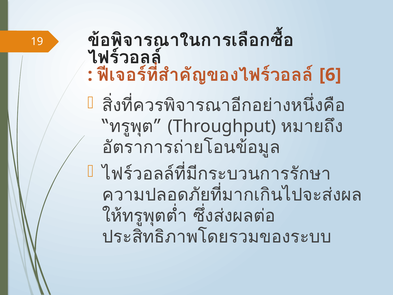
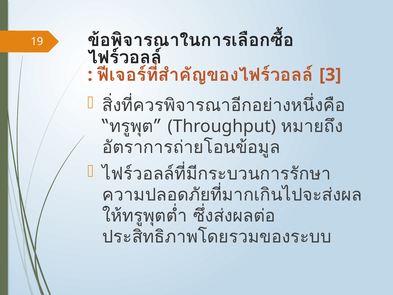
6: 6 -> 3
